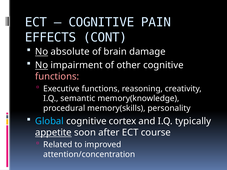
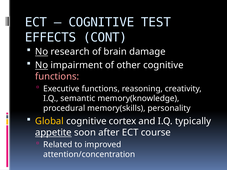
PAIN: PAIN -> TEST
absolute: absolute -> research
Global colour: light blue -> yellow
